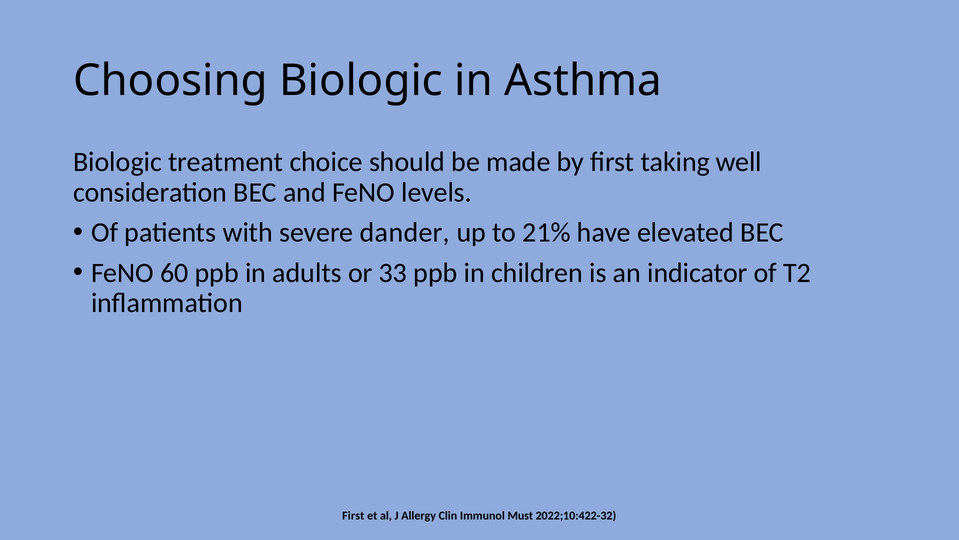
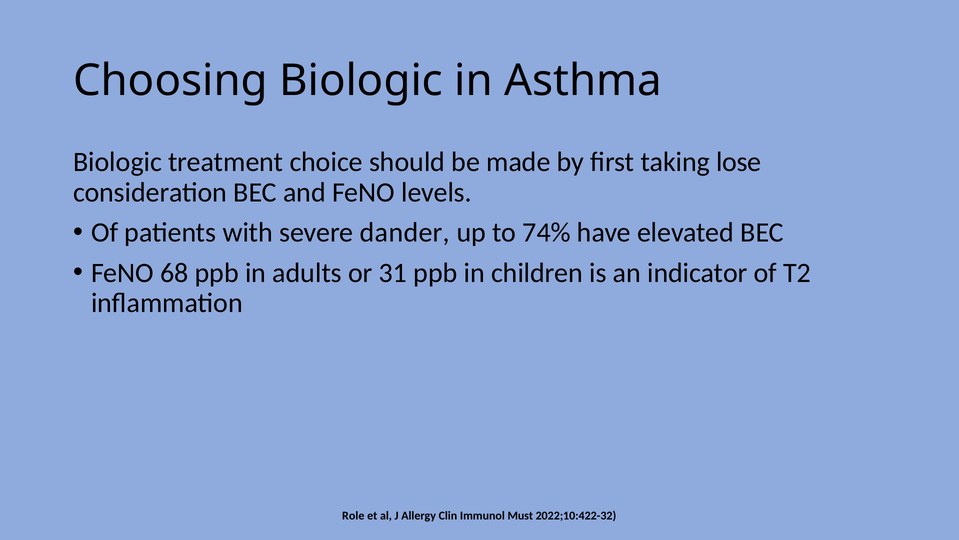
well: well -> lose
21%: 21% -> 74%
60: 60 -> 68
33: 33 -> 31
First at (353, 515): First -> Role
